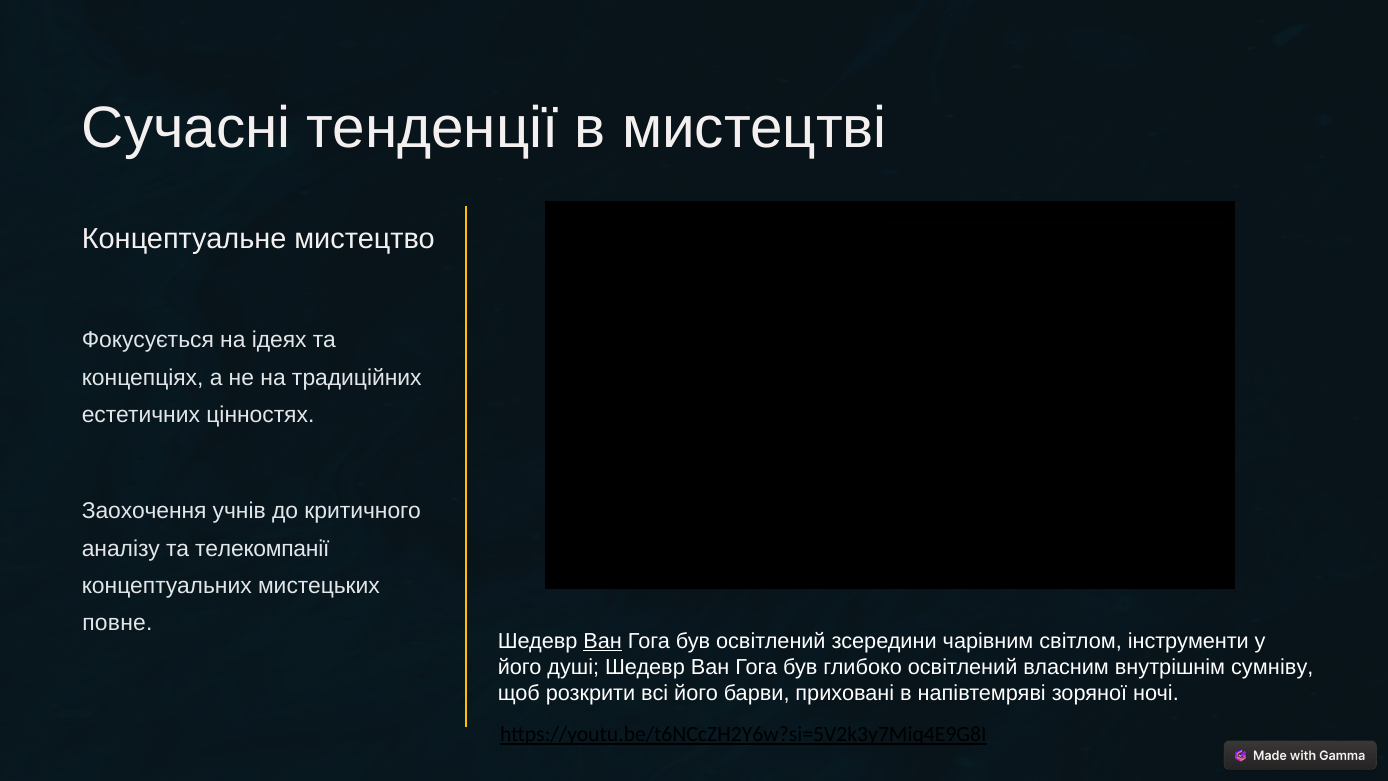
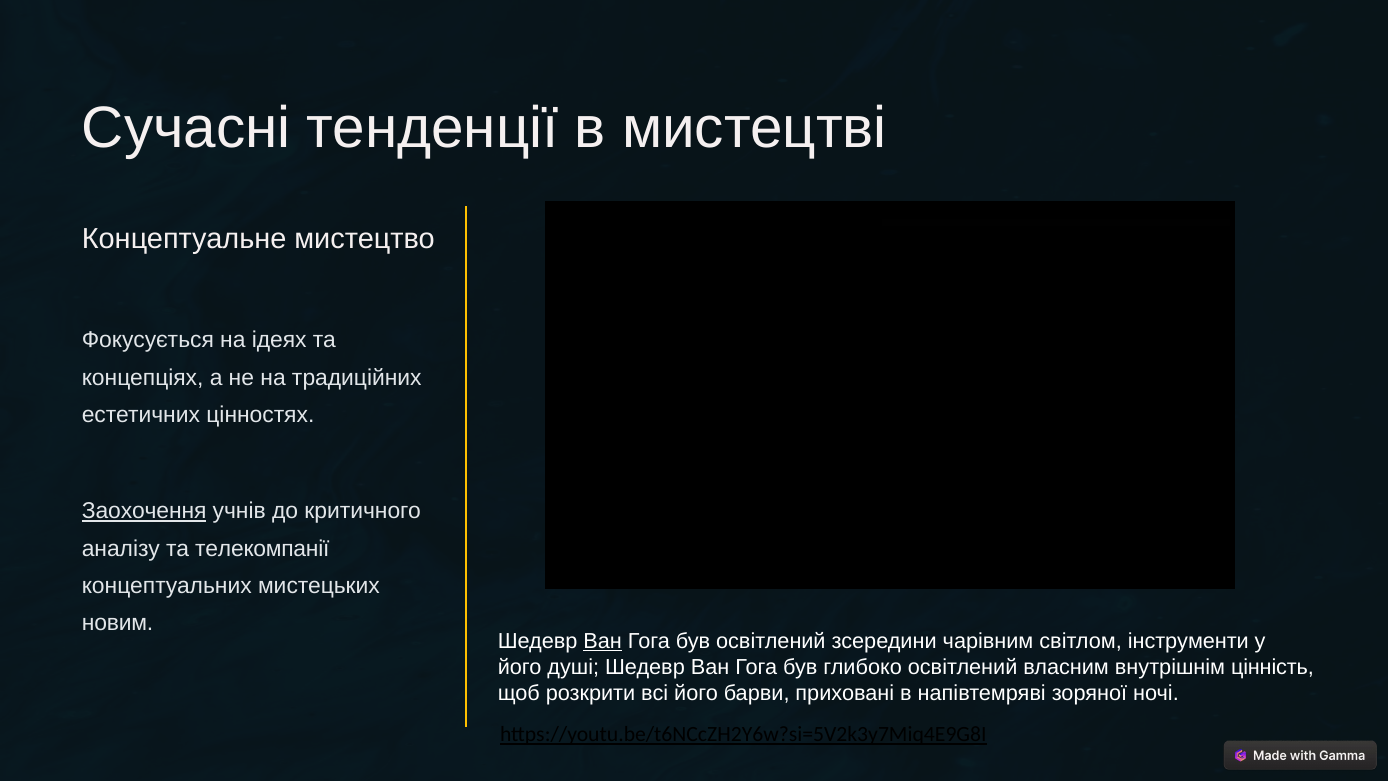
Заохочення underline: none -> present
повне: повне -> новим
сумніву: сумніву -> цінність
